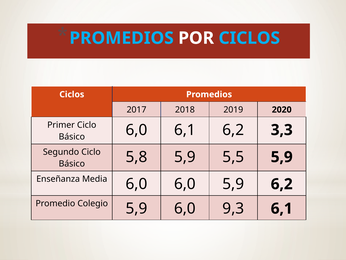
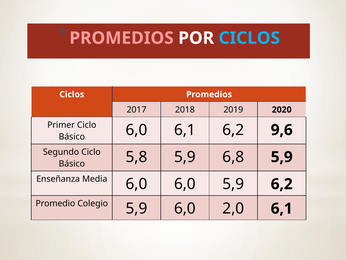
PROMEDIOS at (122, 38) colour: light blue -> pink
3,3: 3,3 -> 9,6
5,5: 5,5 -> 6,8
9,3: 9,3 -> 2,0
